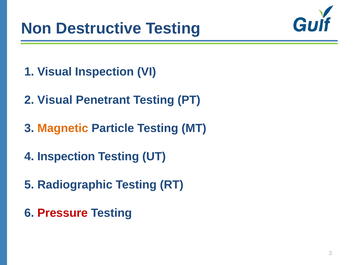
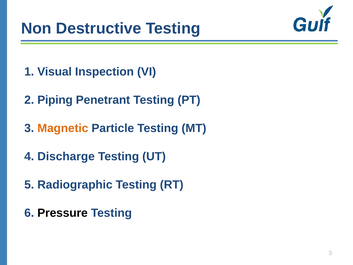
2 Visual: Visual -> Piping
4 Inspection: Inspection -> Discharge
Pressure colour: red -> black
